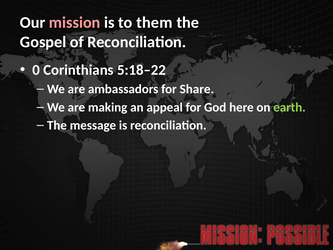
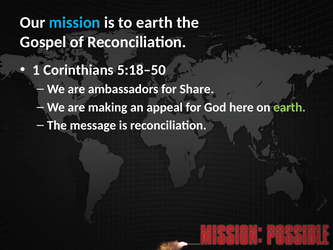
mission colour: pink -> light blue
to them: them -> earth
0: 0 -> 1
5:18–22: 5:18–22 -> 5:18–50
